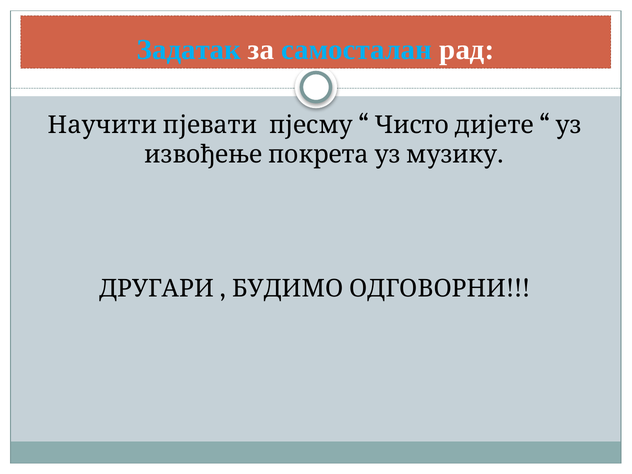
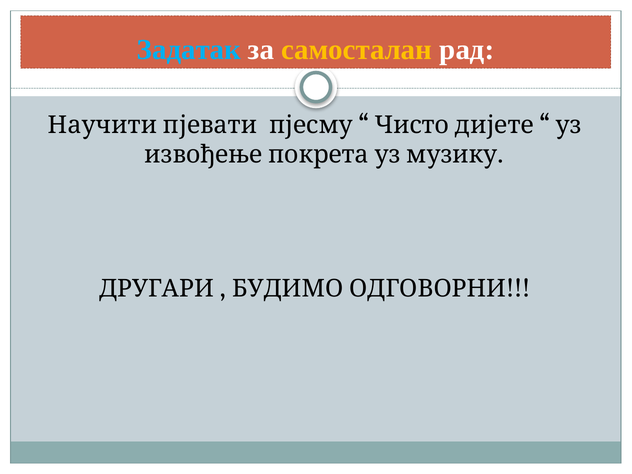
самосталан colour: light blue -> yellow
